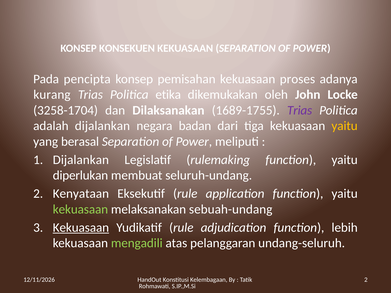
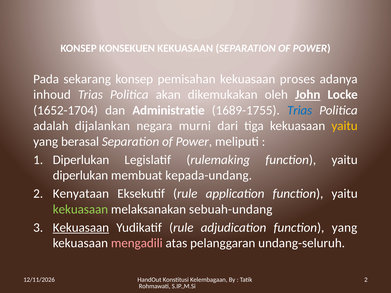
pencipta: pencipta -> sekarang
kurang: kurang -> inhoud
etika: etika -> akan
John underline: none -> present
3258-1704: 3258-1704 -> 1652-1704
Dilaksanakan: Dilaksanakan -> Administratie
Trias at (300, 110) colour: purple -> blue
badan: badan -> murni
Dijalankan at (81, 160): Dijalankan -> Diperlukan
seluruh-undang: seluruh-undang -> kepada-undang
function lebih: lebih -> yang
mengadili colour: light green -> pink
